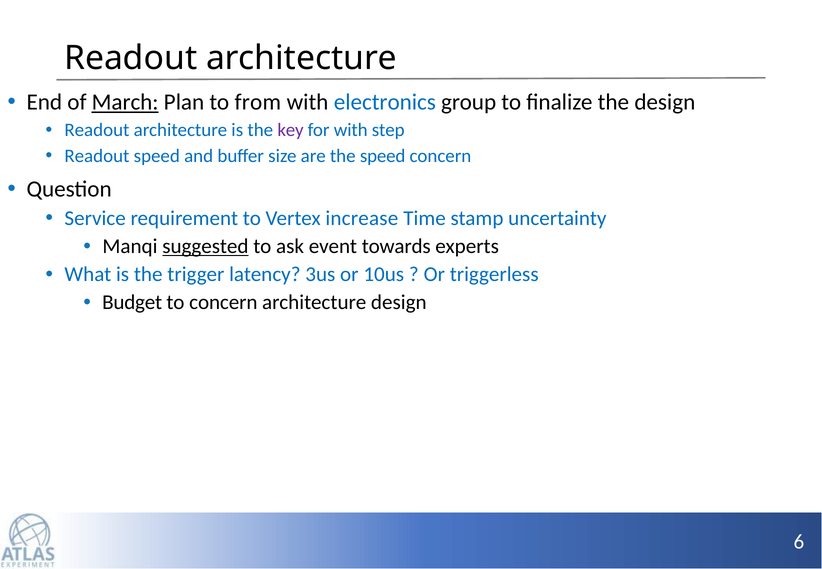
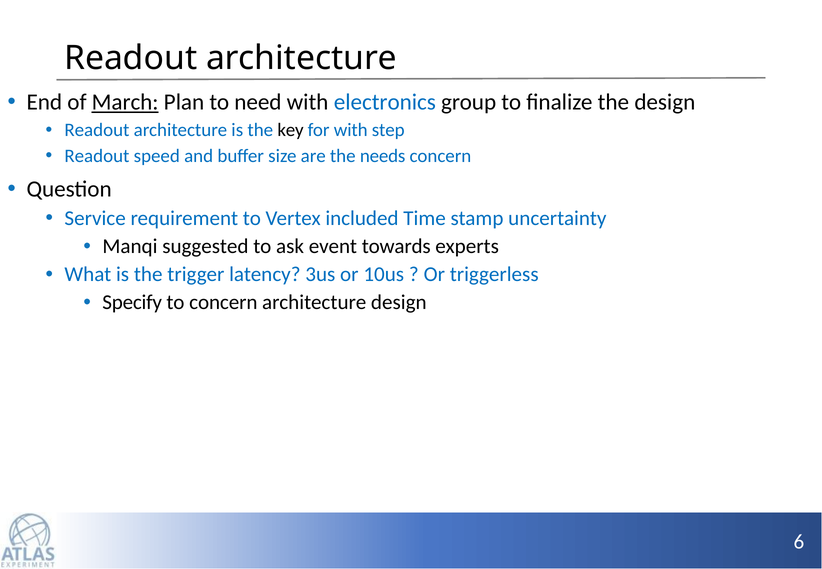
from: from -> need
key colour: purple -> black
the speed: speed -> needs
increase: increase -> included
suggested underline: present -> none
Budget: Budget -> Specify
